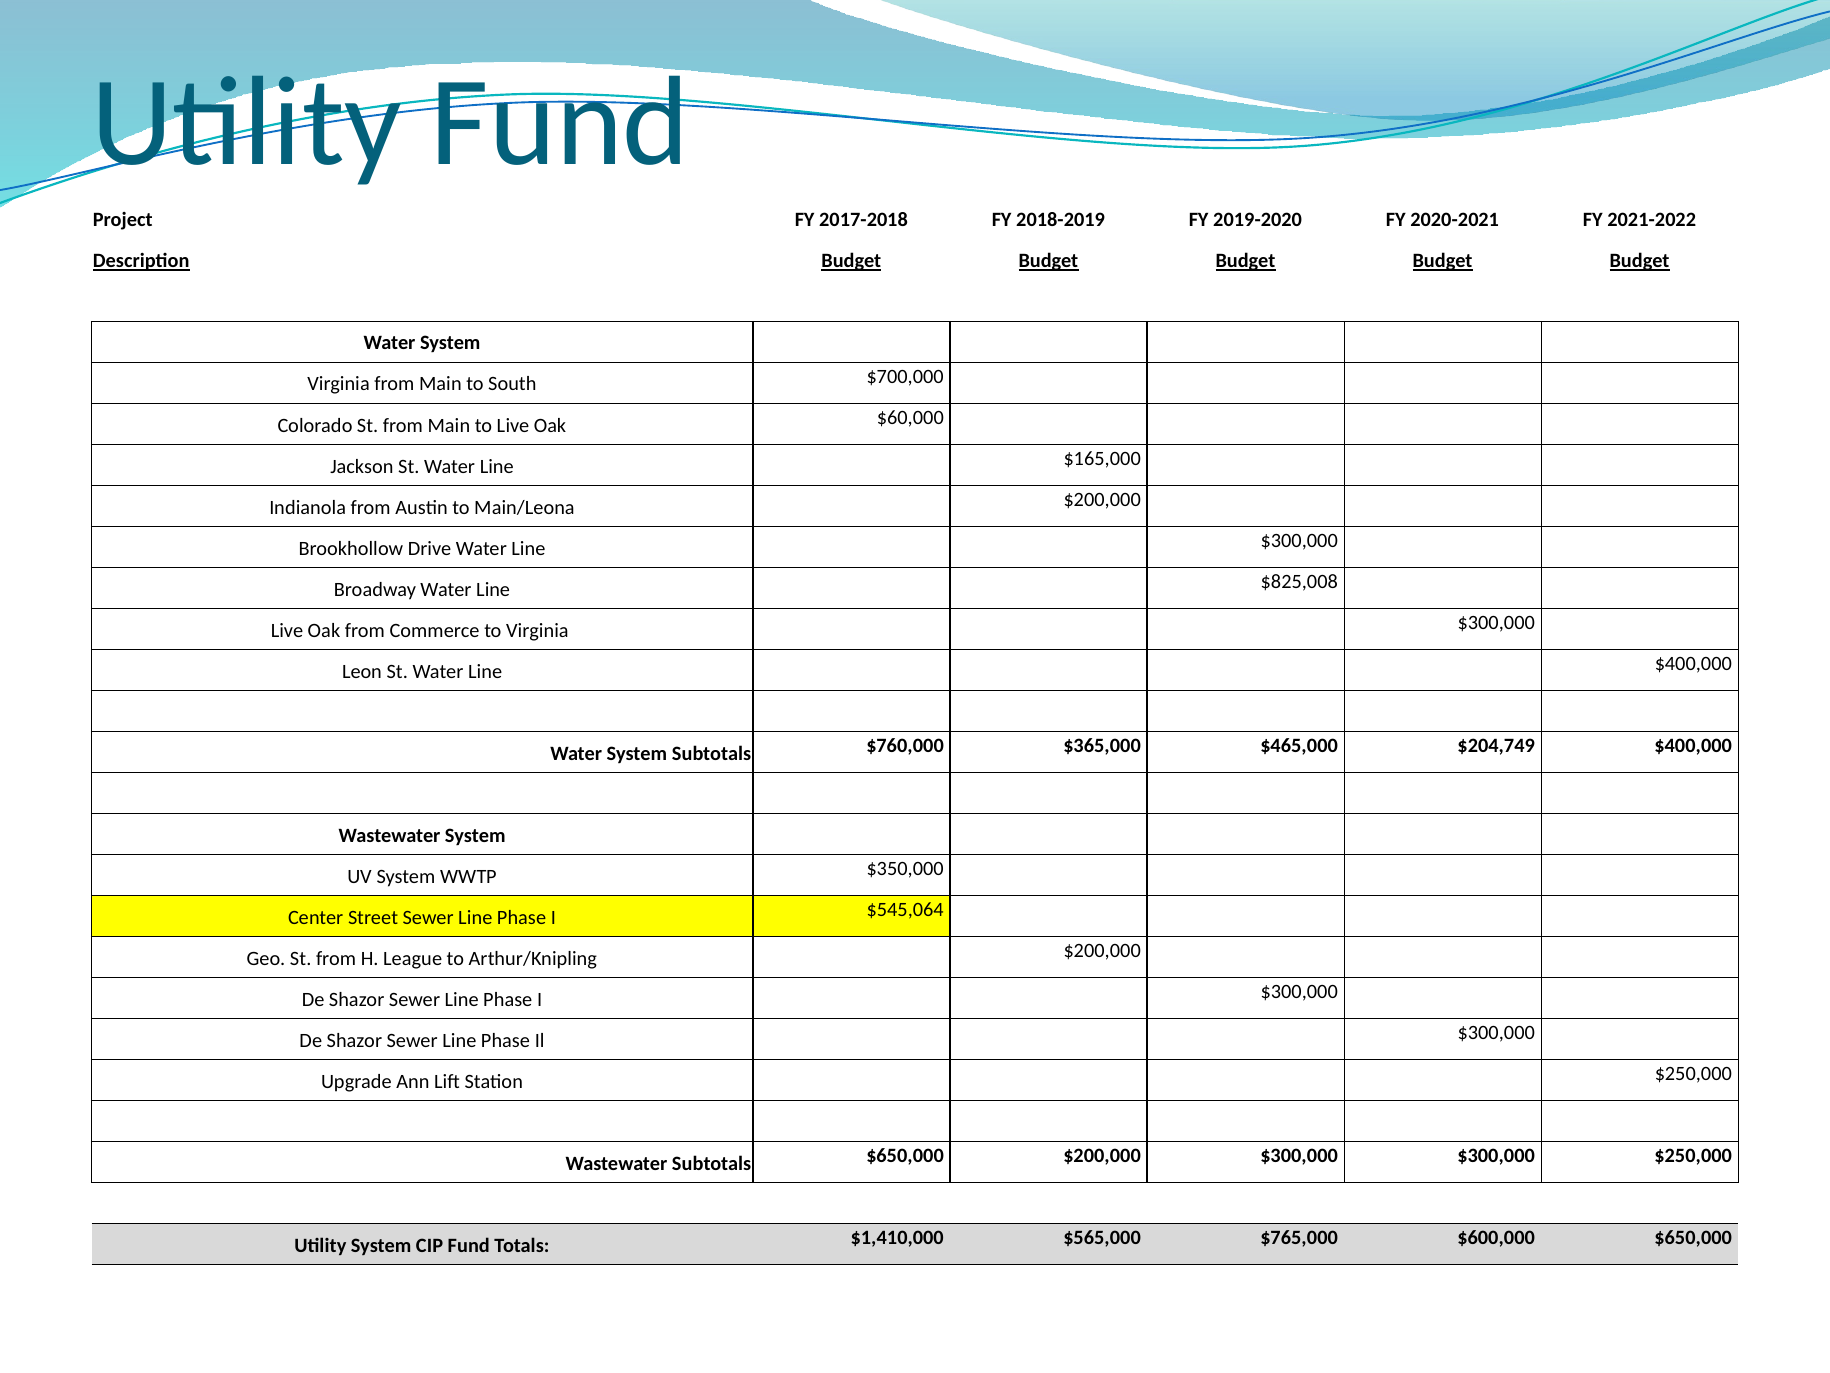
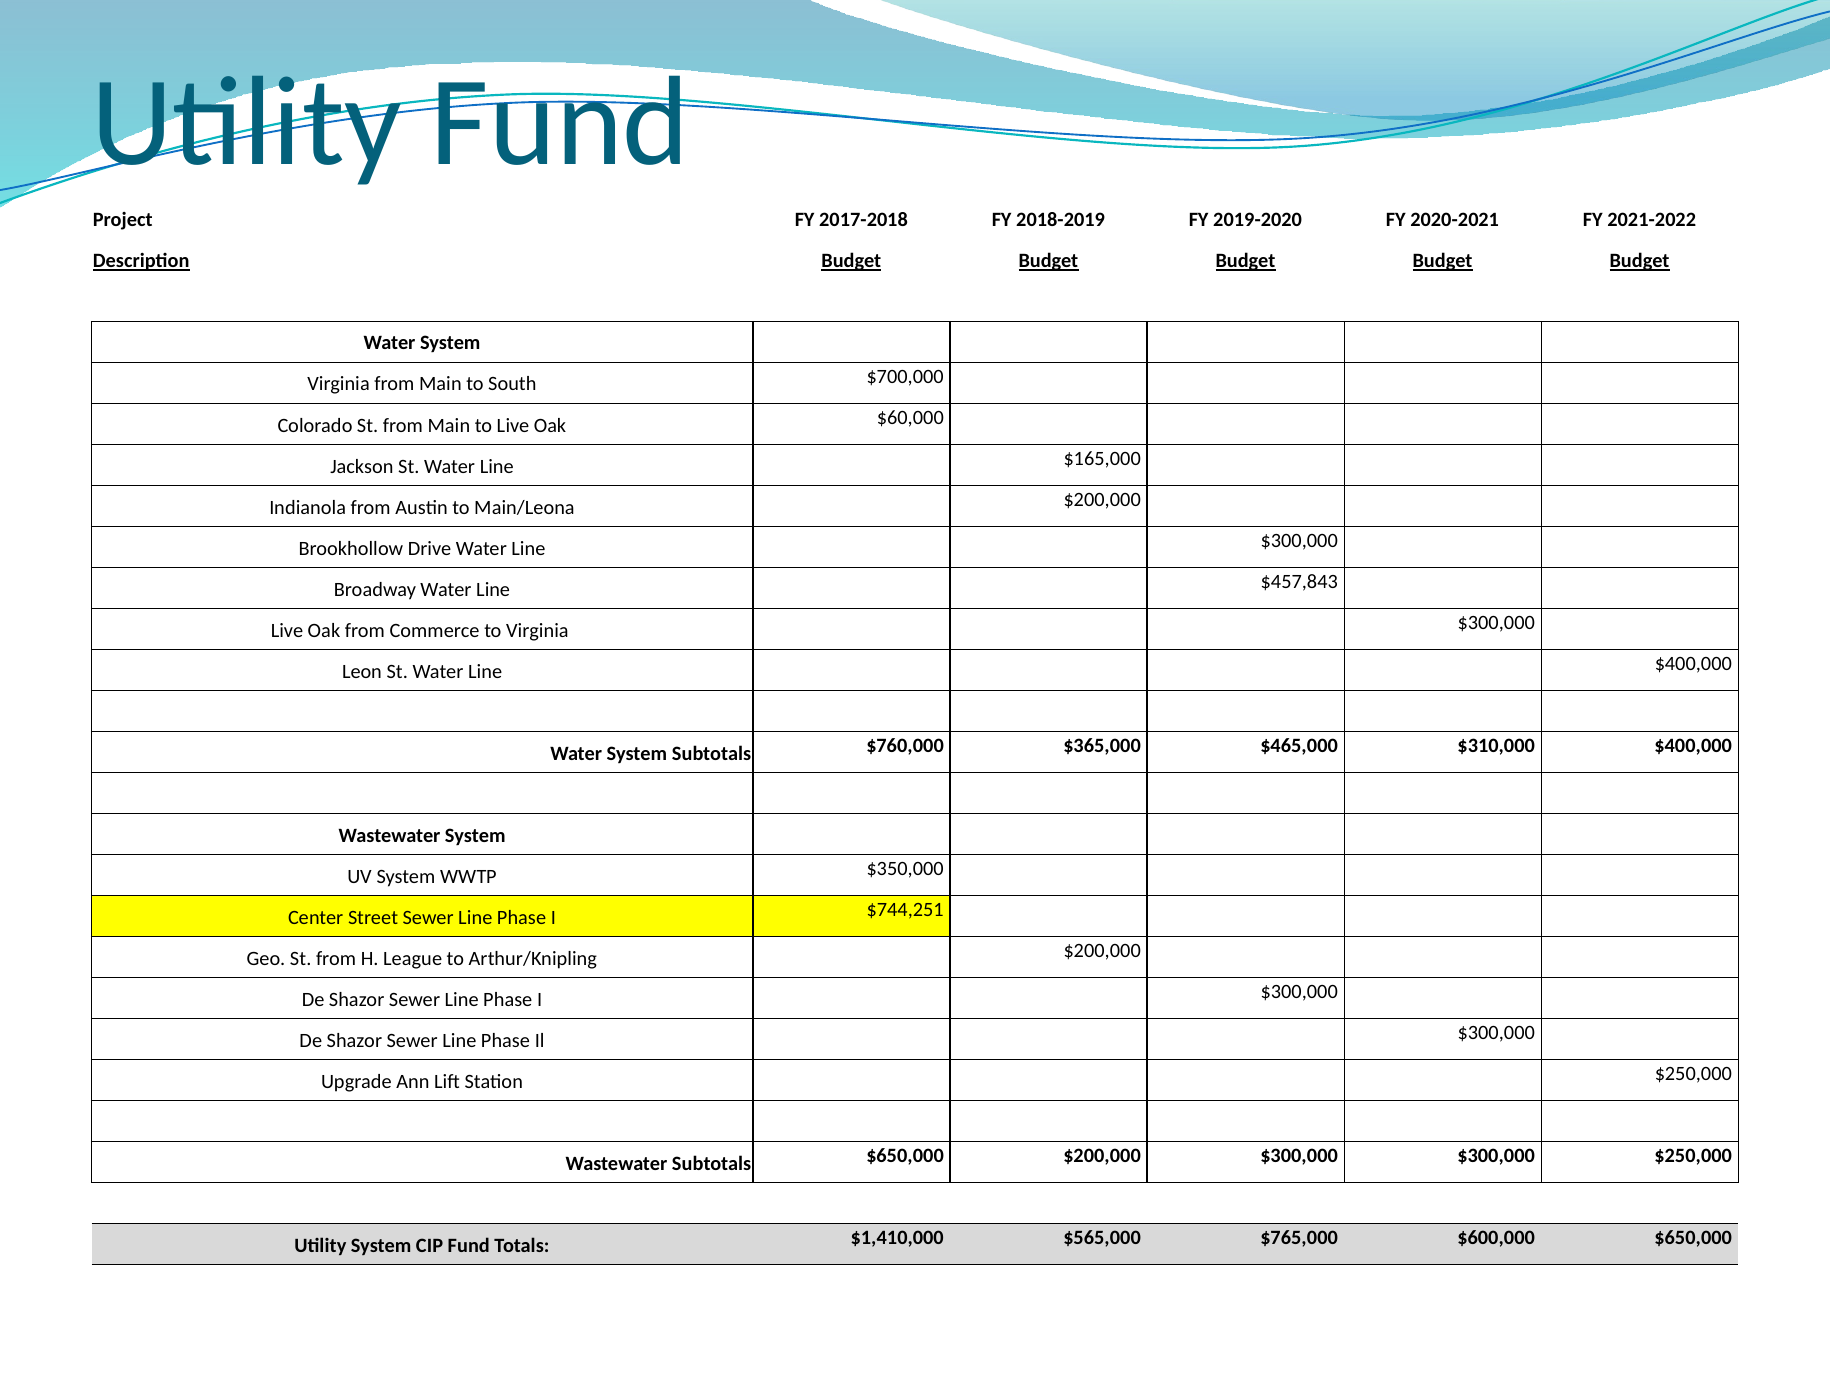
$825,008: $825,008 -> $457,843
$204,749: $204,749 -> $310,000
$545,064: $545,064 -> $744,251
